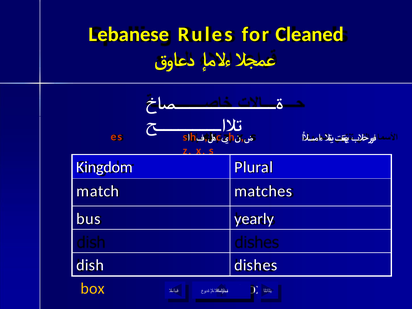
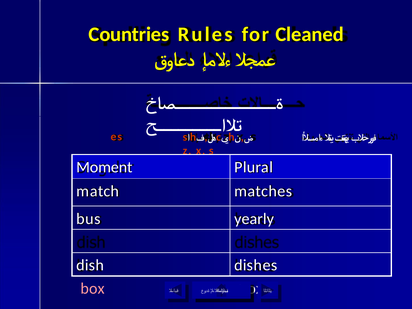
Lebanese: Lebanese -> Countries
Kingdom: Kingdom -> Moment
box colour: yellow -> pink
